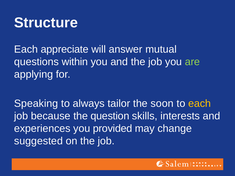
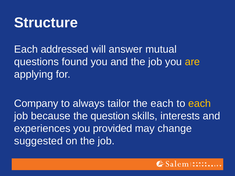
appreciate: appreciate -> addressed
within: within -> found
are colour: light green -> yellow
Speaking: Speaking -> Company
the soon: soon -> each
